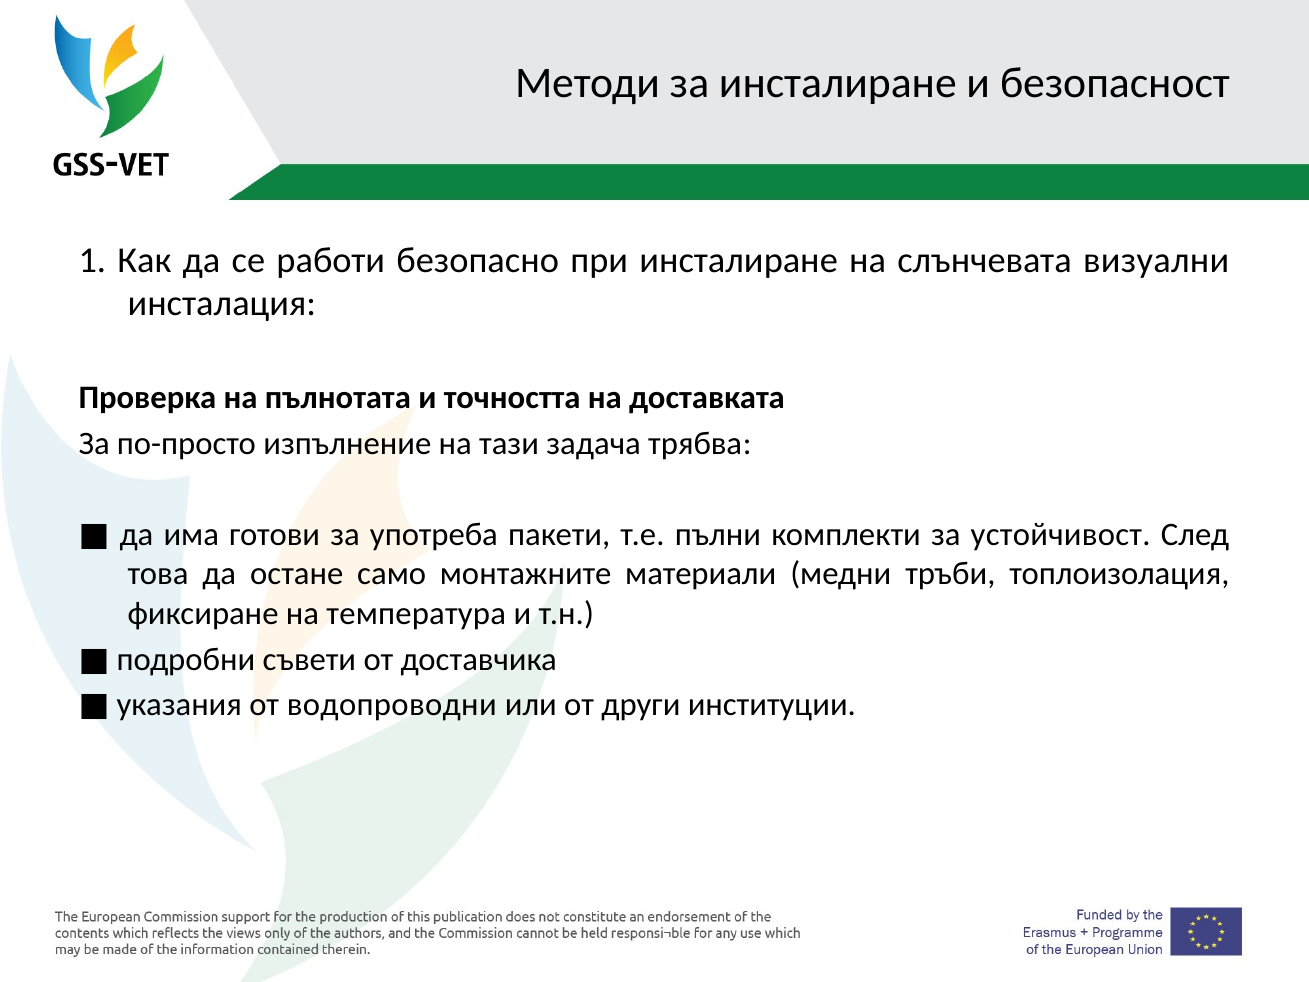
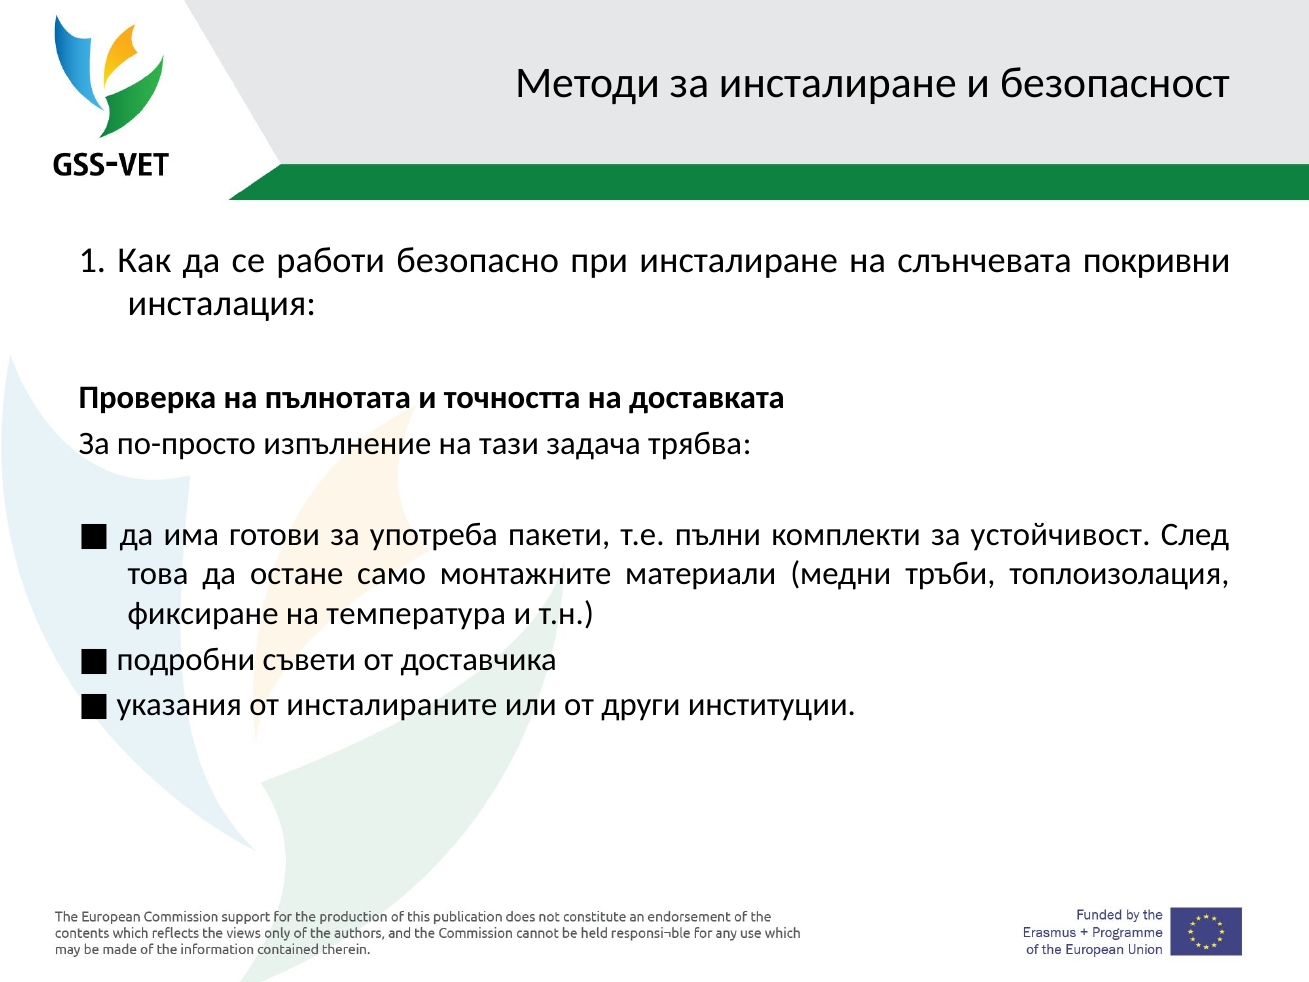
визуални: визуални -> покривни
водопроводни: водопроводни -> инсталираните
